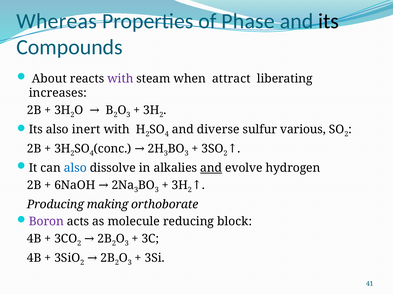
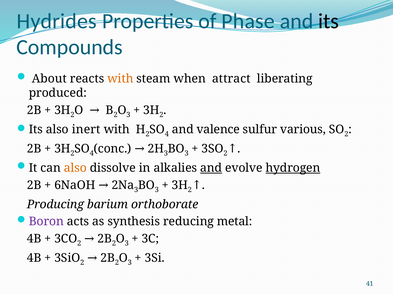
Whereas: Whereas -> Hydrides
with at (120, 79) colour: purple -> orange
increases: increases -> produced
diverse: diverse -> valence
also at (75, 168) colour: blue -> orange
hydrogen underline: none -> present
making: making -> barium
molecule: molecule -> synthesis
block: block -> metal
